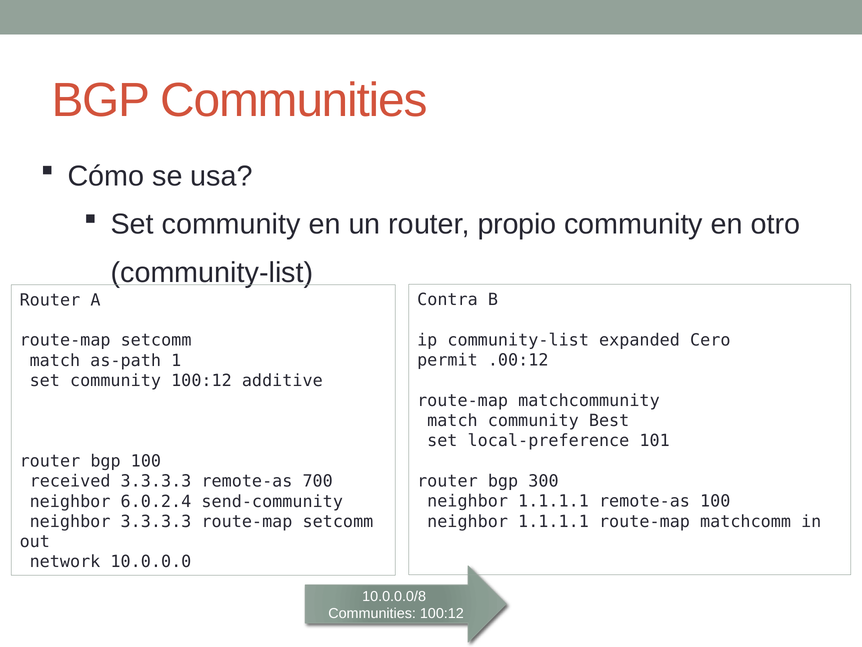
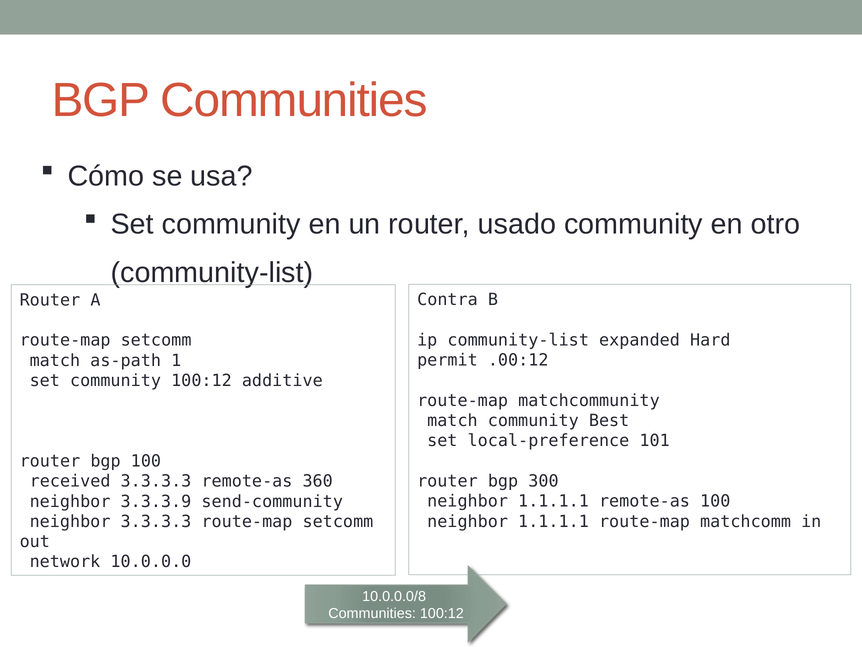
propio: propio -> usado
Cero: Cero -> Hard
700: 700 -> 360
6.0.2.4: 6.0.2.4 -> 3.3.3.9
